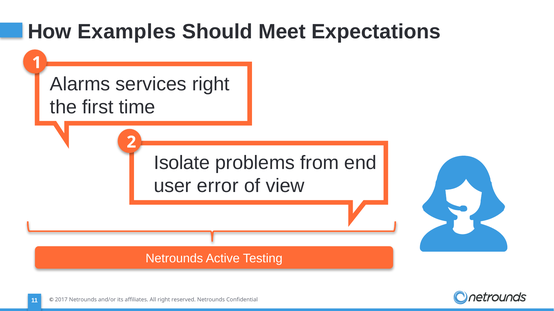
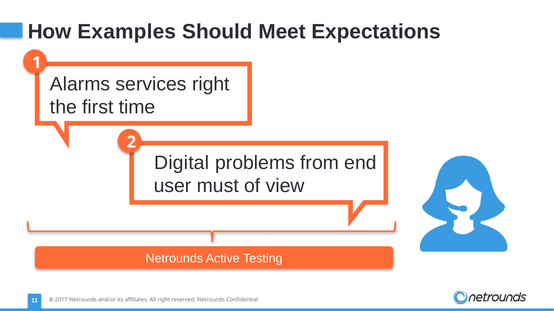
Isolate: Isolate -> Digital
error: error -> must
